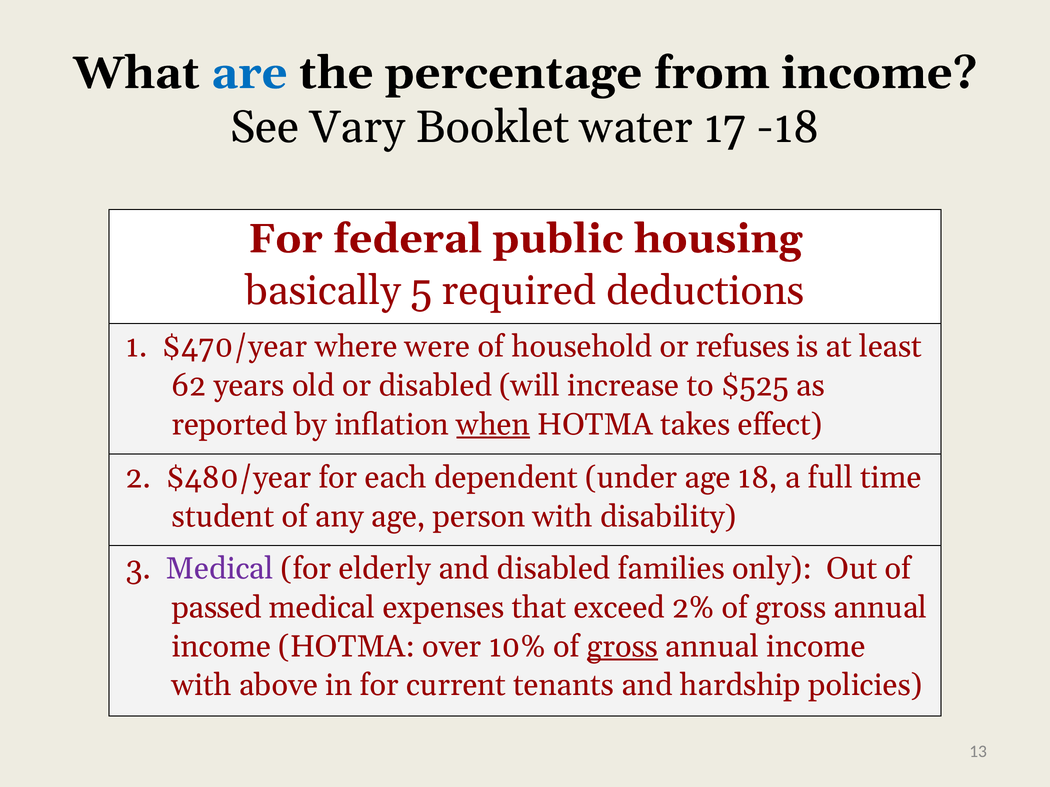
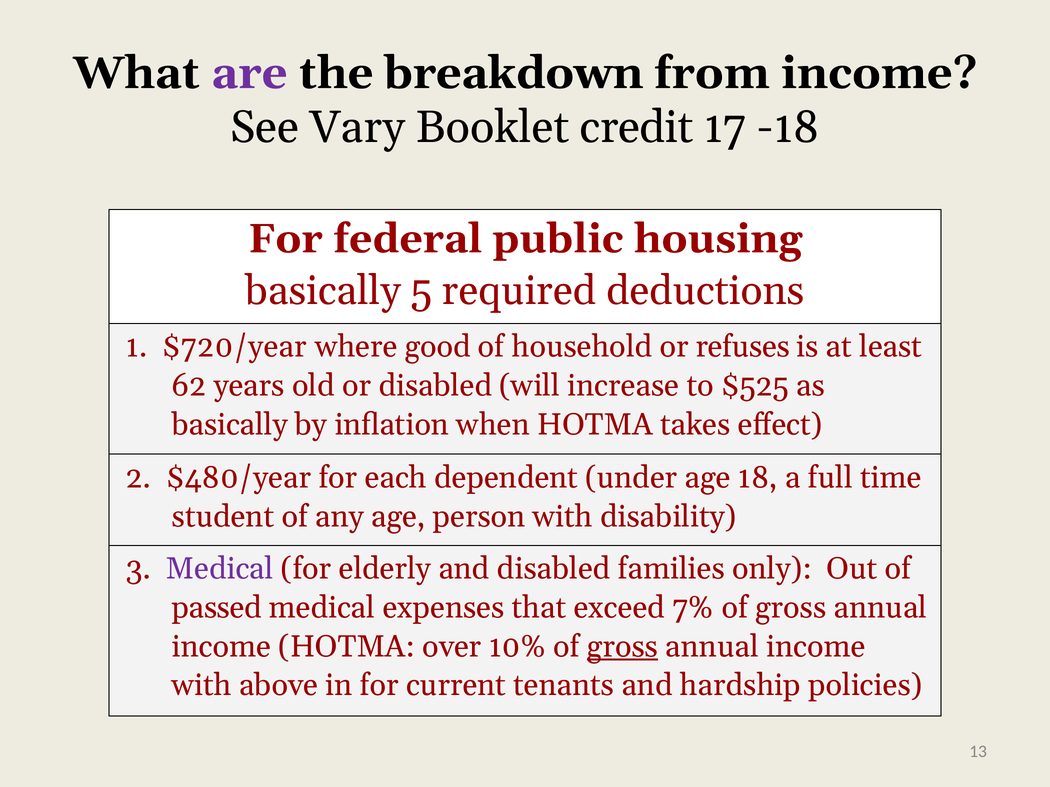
are colour: blue -> purple
percentage: percentage -> breakdown
water: water -> credit
$470/year: $470/year -> $720/year
were: were -> good
reported at (230, 425): reported -> basically
when underline: present -> none
2%: 2% -> 7%
